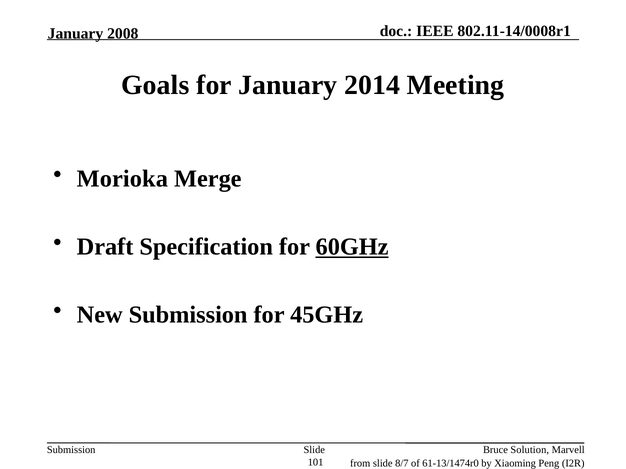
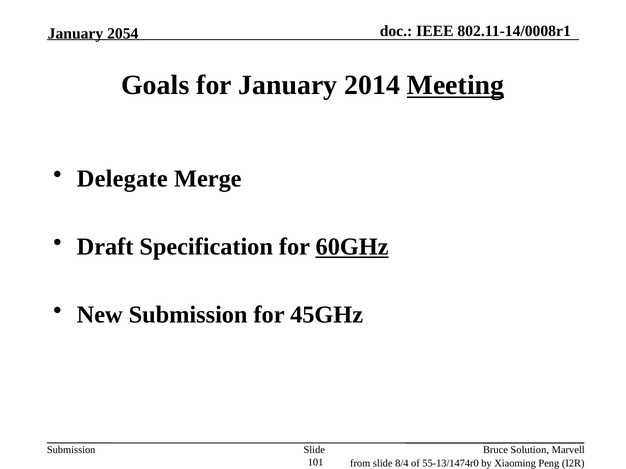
2008: 2008 -> 2054
Meeting underline: none -> present
Morioka: Morioka -> Delegate
8/7: 8/7 -> 8/4
61-13/1474r0: 61-13/1474r0 -> 55-13/1474r0
